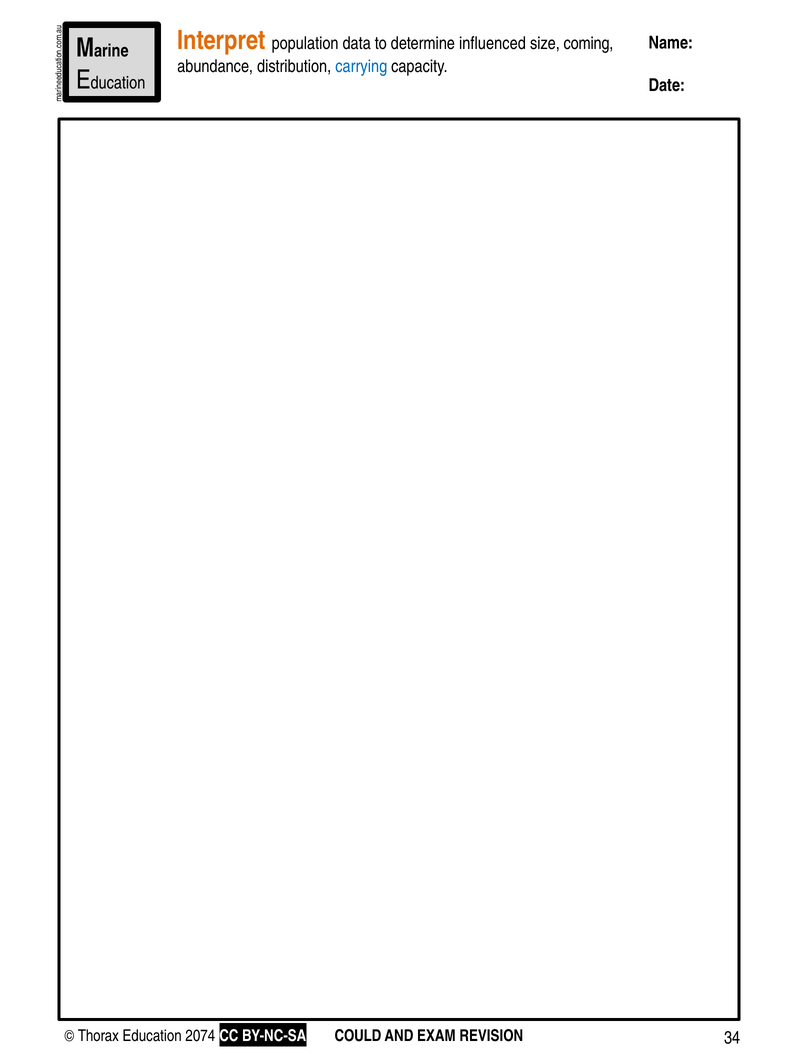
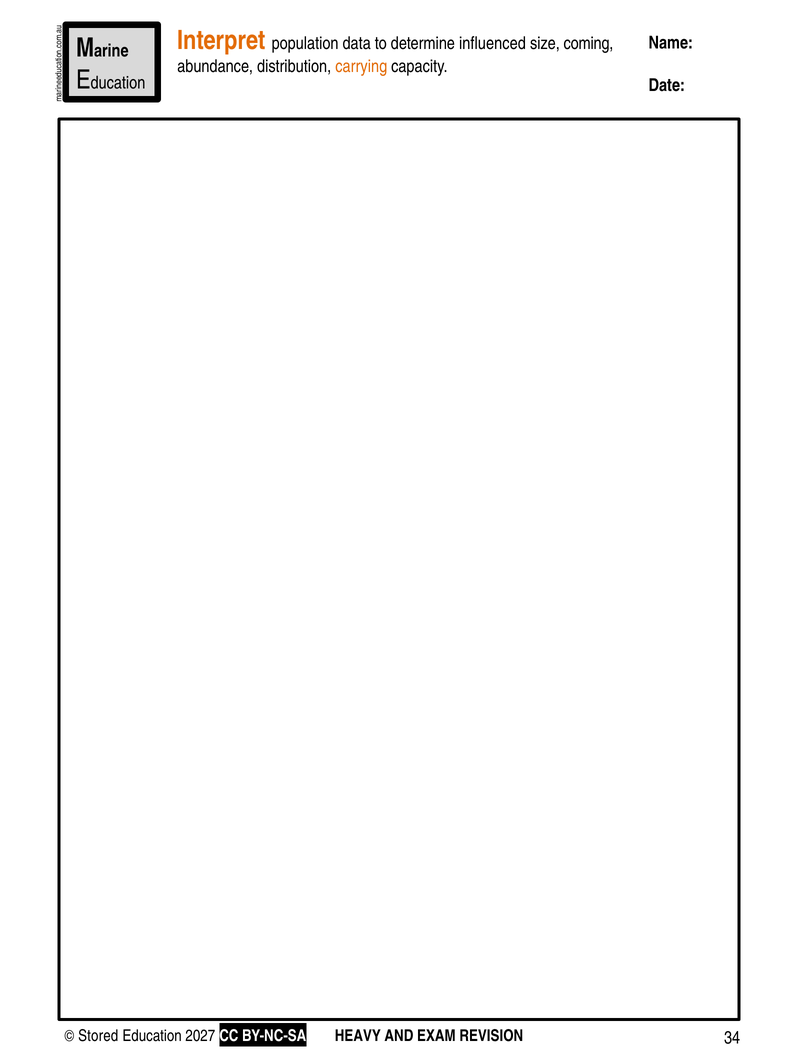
carrying colour: blue -> orange
Thorax: Thorax -> Stored
2074: 2074 -> 2027
COULD: COULD -> HEAVY
